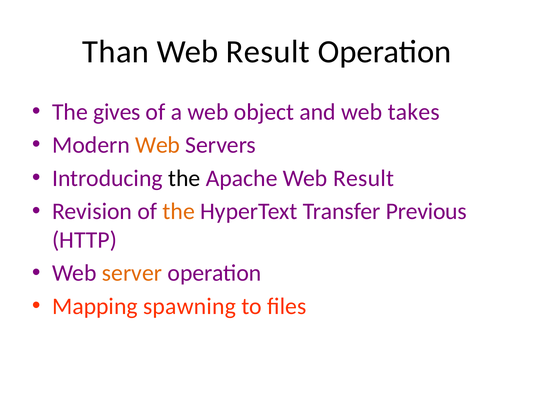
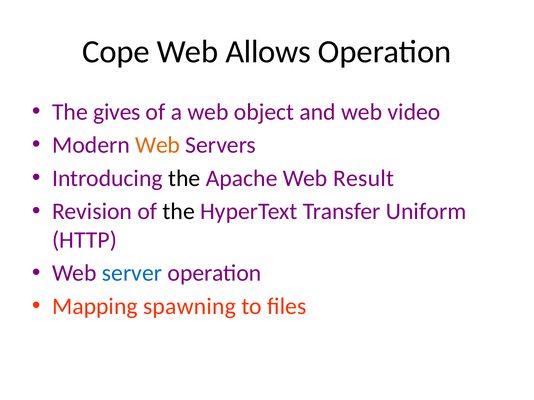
Than: Than -> Cope
Result at (268, 52): Result -> Allows
takes: takes -> video
the at (179, 212) colour: orange -> black
Previous: Previous -> Uniform
server colour: orange -> blue
